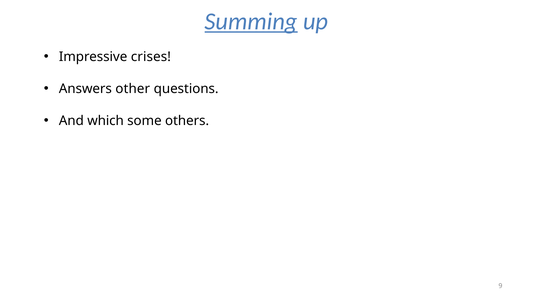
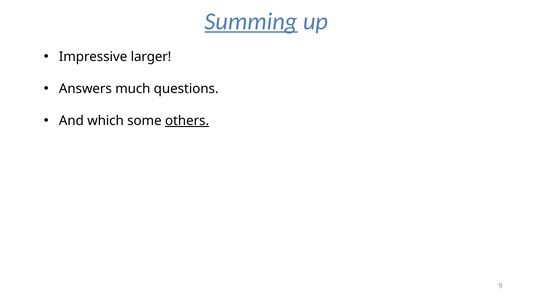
crises: crises -> larger
other: other -> much
others underline: none -> present
